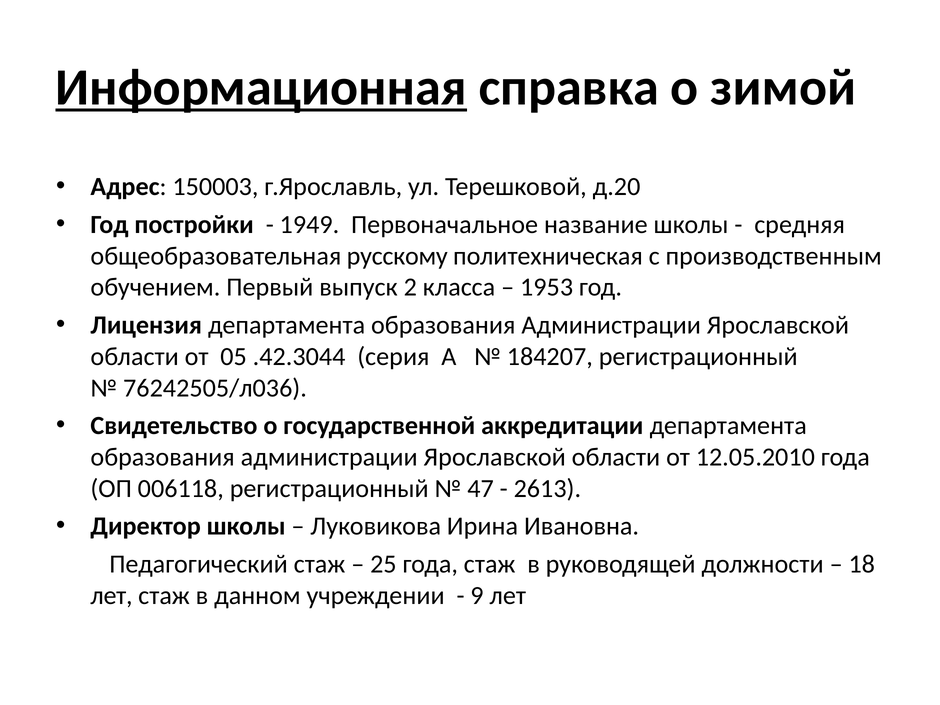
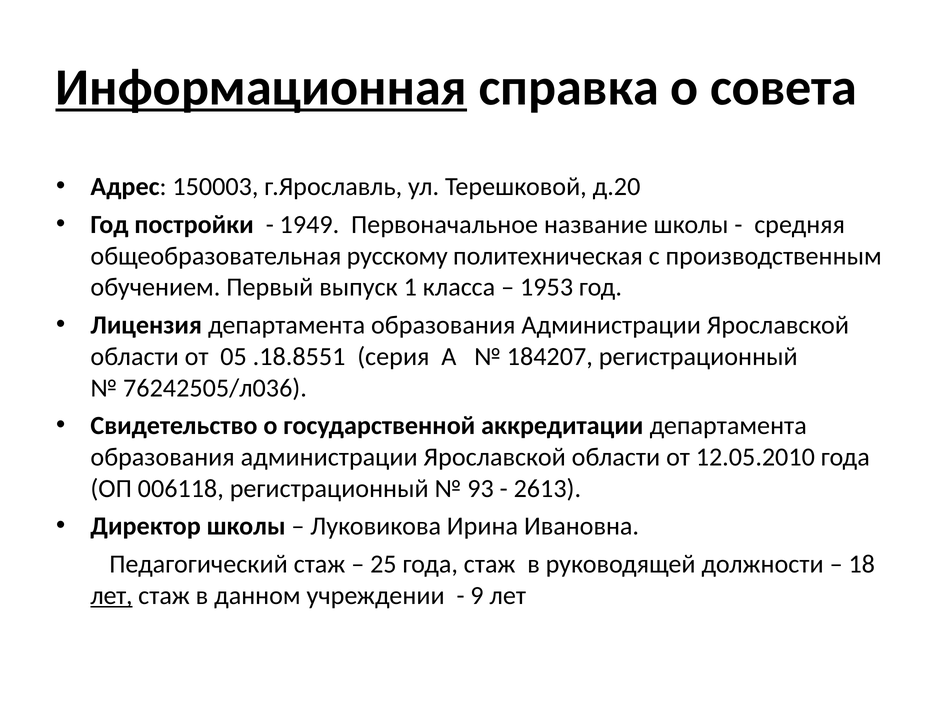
зимой: зимой -> совета
2: 2 -> 1
.42.3044: .42.3044 -> .18.8551
47: 47 -> 93
лет at (112, 595) underline: none -> present
